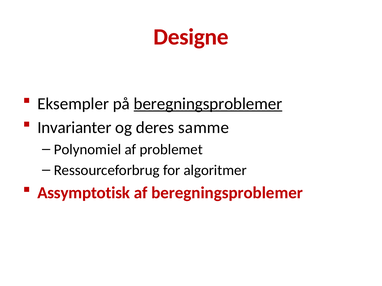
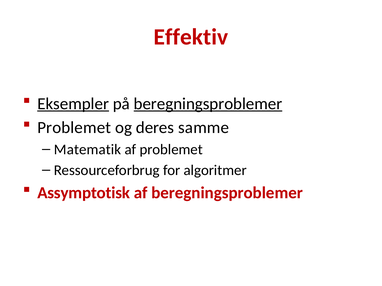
Designe: Designe -> Effektiv
Eksempler underline: none -> present
Invarianter at (74, 128): Invarianter -> Problemet
Polynomiel: Polynomiel -> Matematik
